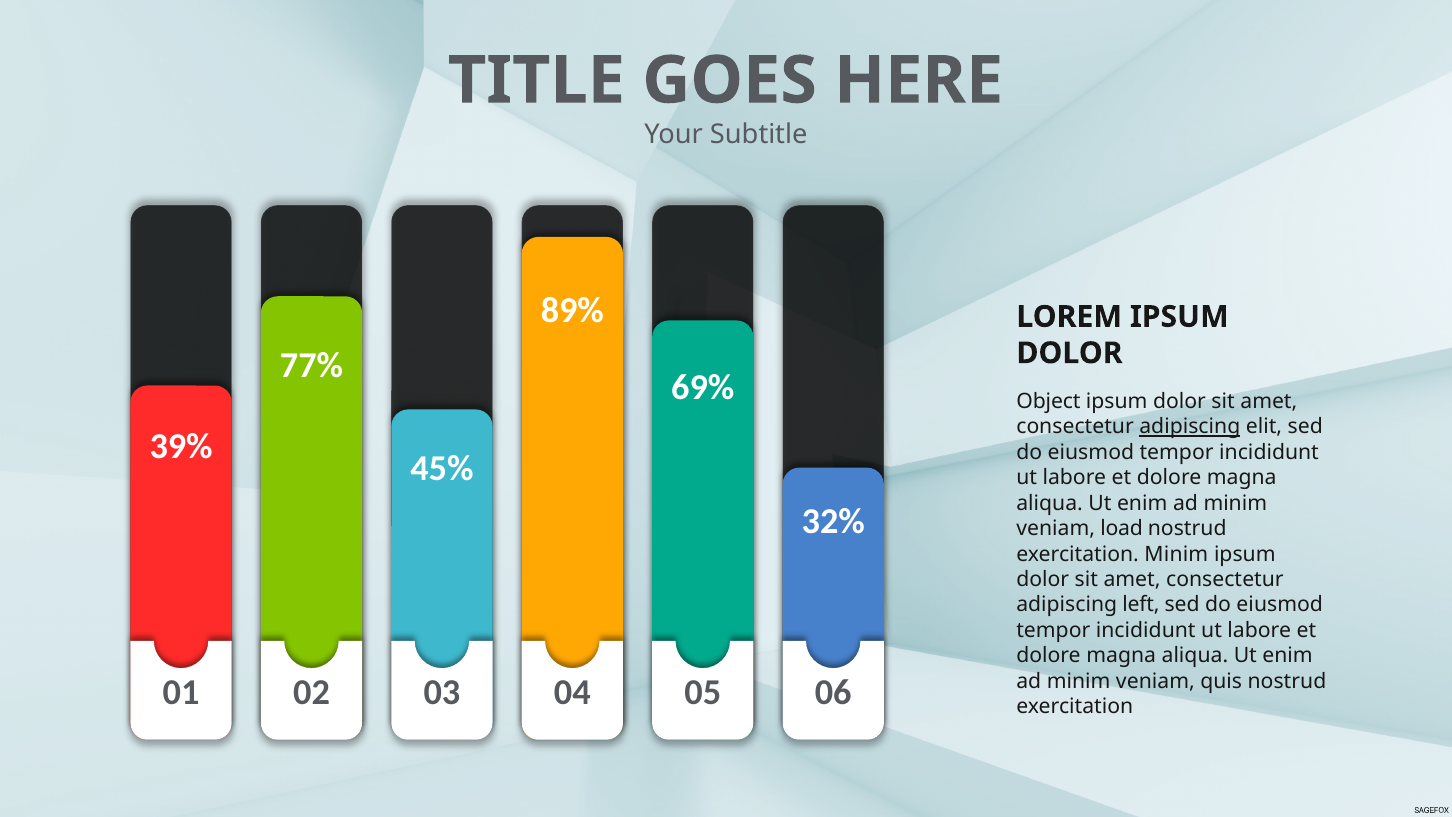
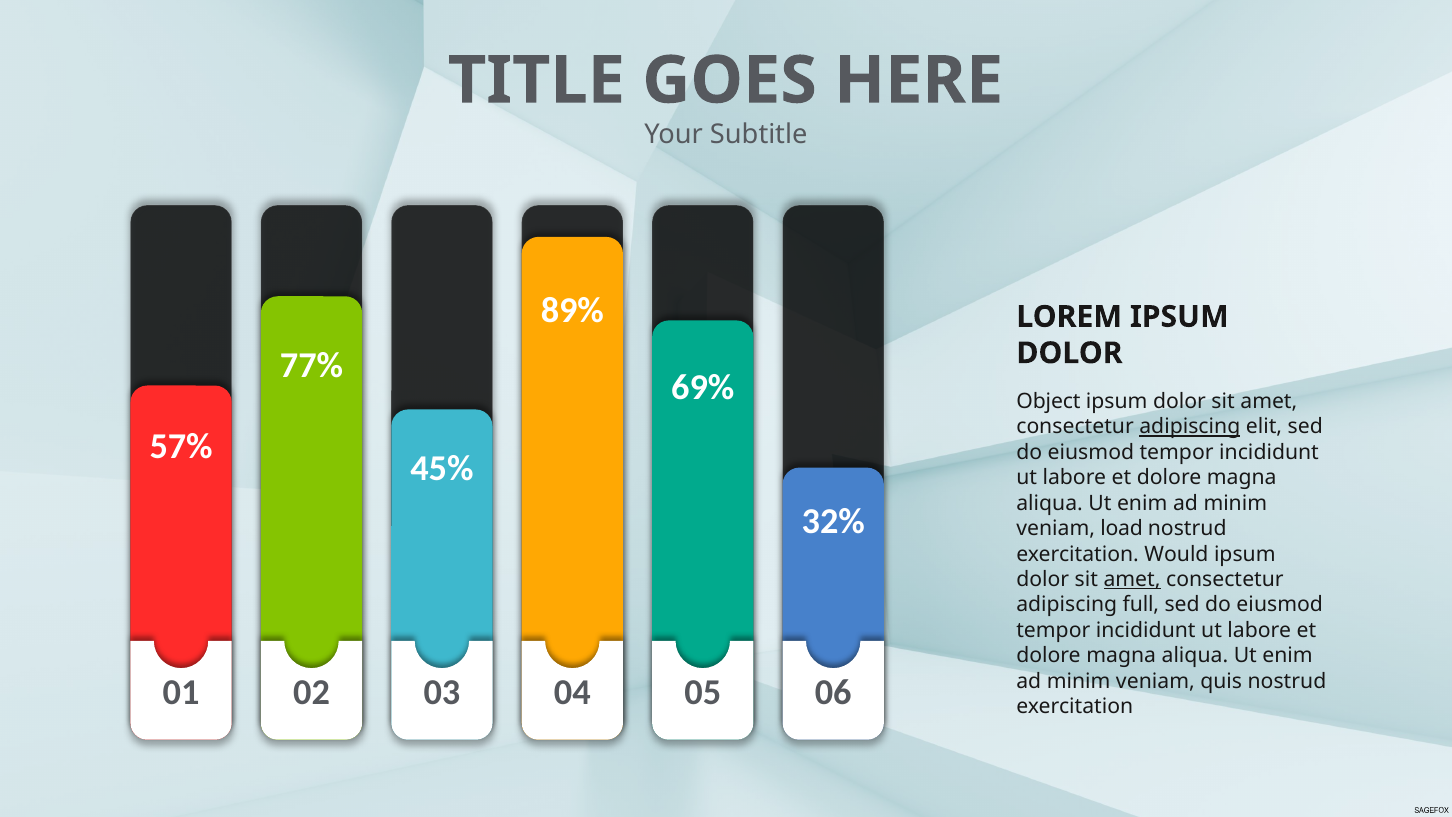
39%: 39% -> 57%
exercitation Minim: Minim -> Would
amet at (1132, 579) underline: none -> present
left: left -> full
